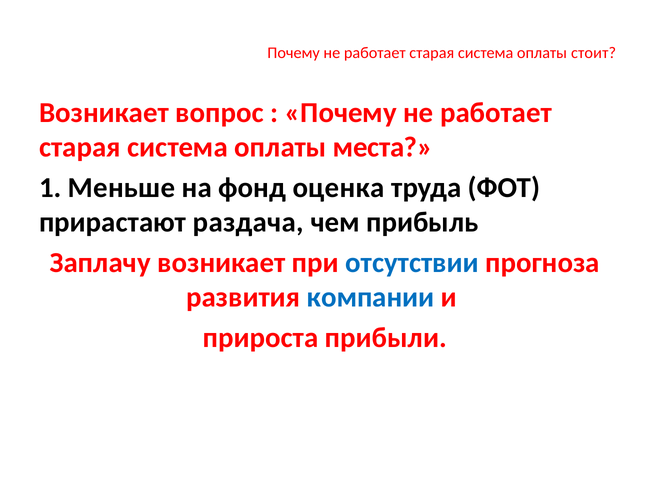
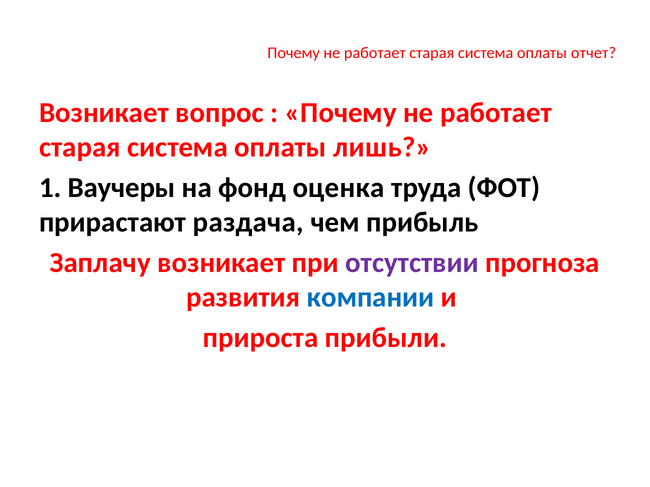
стоит: стоит -> отчет
места: места -> лишь
Меньше: Меньше -> Ваучеры
отсутствии colour: blue -> purple
